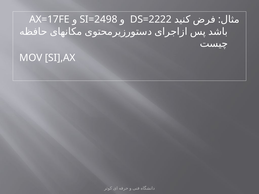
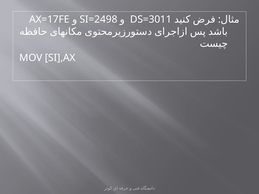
DS=2222: DS=2222 -> DS=3011
